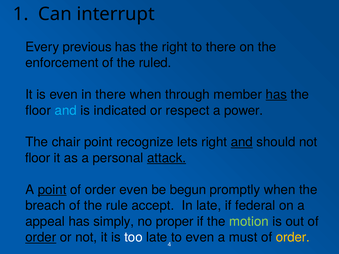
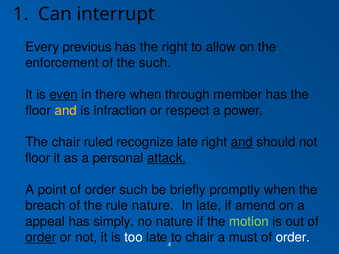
to there: there -> allow
the ruled: ruled -> such
even at (64, 95) underline: none -> present
has at (276, 95) underline: present -> none
and at (66, 110) colour: light blue -> yellow
indicated: indicated -> infraction
chair point: point -> ruled
recognize lets: lets -> late
point at (52, 190) underline: present -> none
order even: even -> such
begun: begun -> briefly
rule accept: accept -> nature
federal: federal -> amend
no proper: proper -> nature
to even: even -> chair
order at (293, 238) colour: yellow -> white
